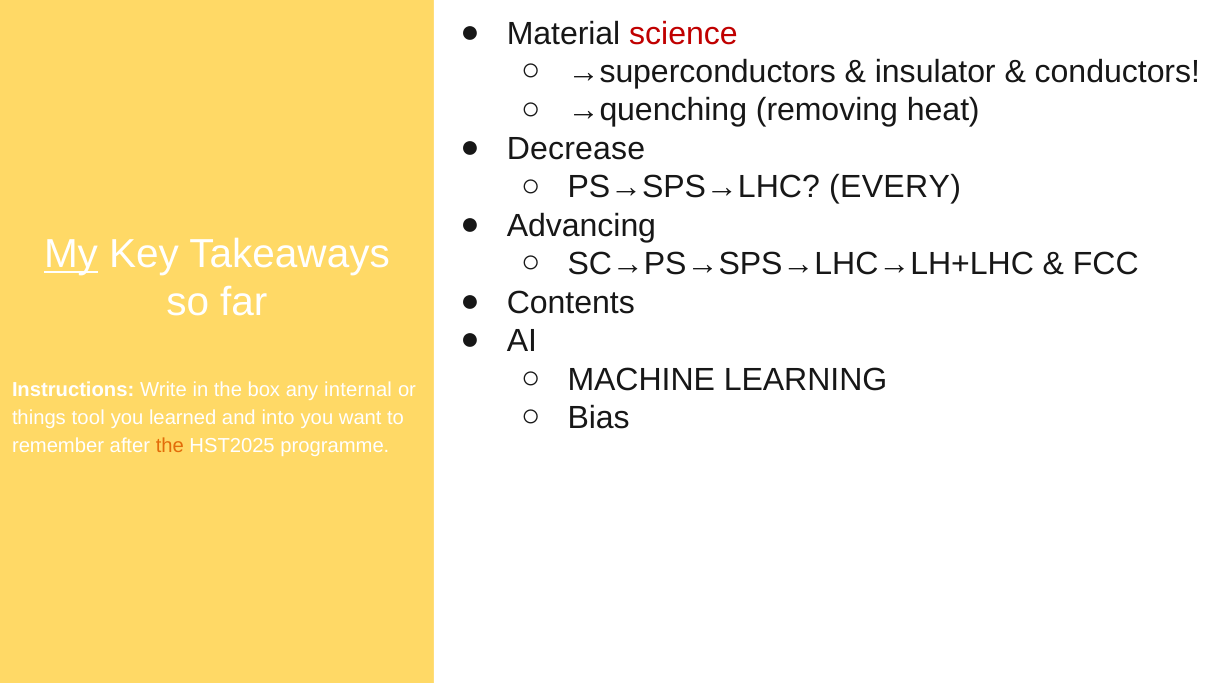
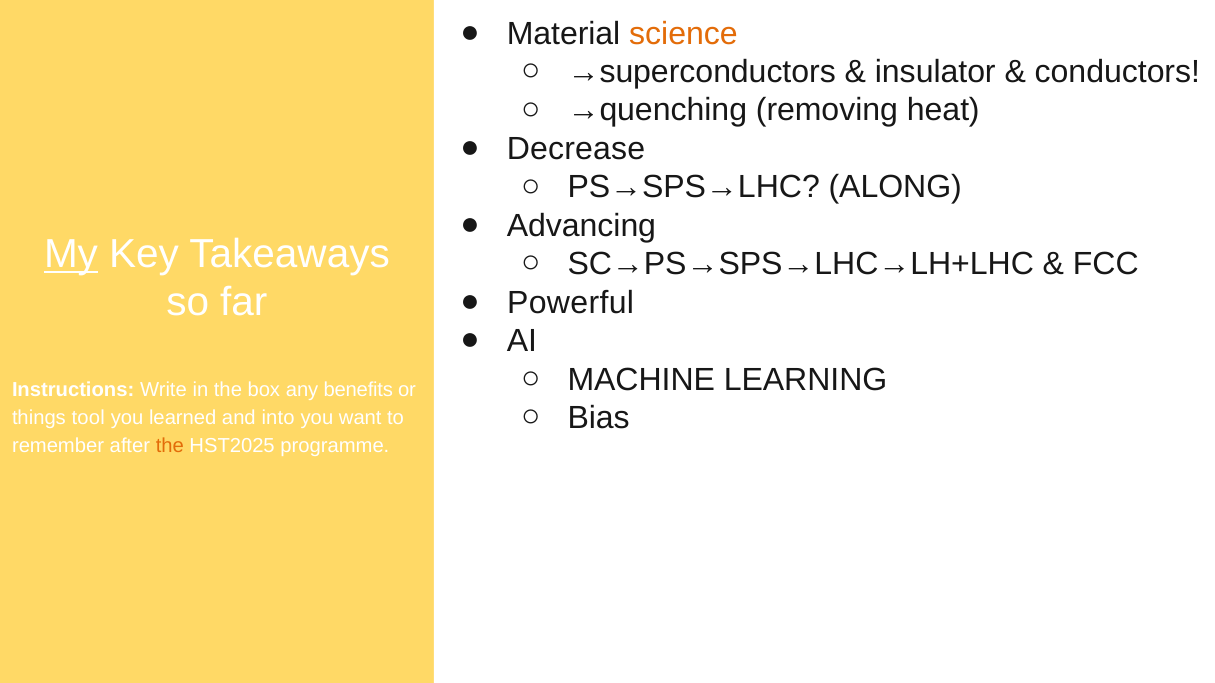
science colour: red -> orange
EVERY: EVERY -> ALONG
Contents: Contents -> Powerful
internal: internal -> benefits
